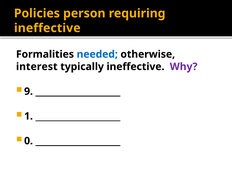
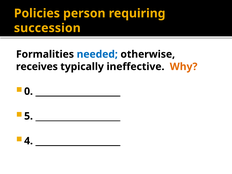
ineffective at (47, 28): ineffective -> succession
interest: interest -> receives
Why colour: purple -> orange
9: 9 -> 0
1: 1 -> 5
0: 0 -> 4
